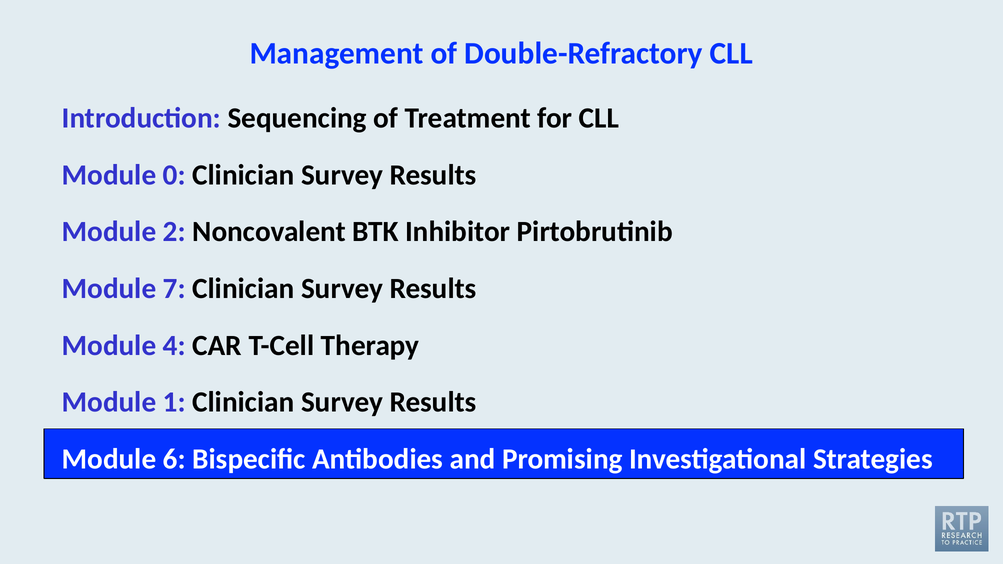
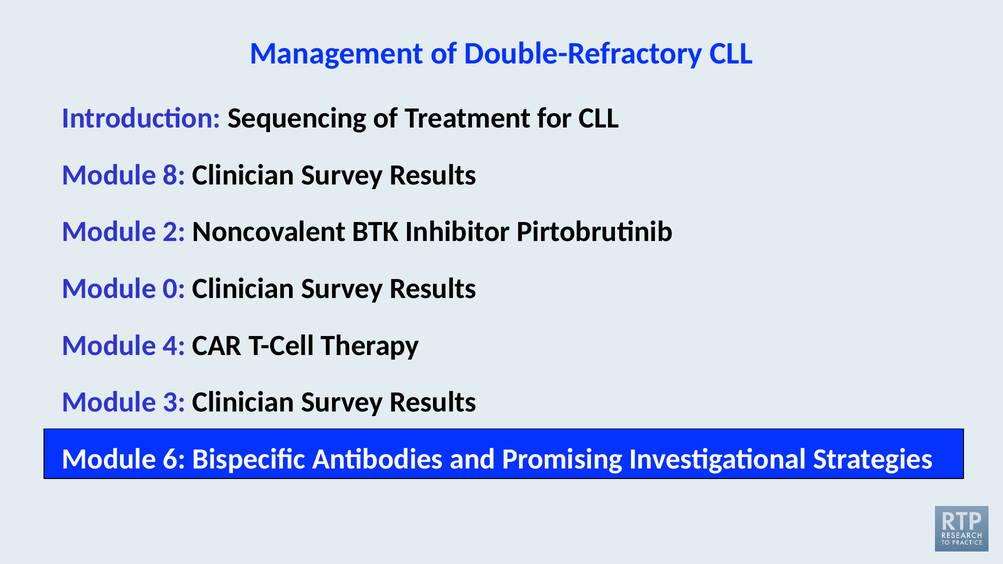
0: 0 -> 8
7: 7 -> 0
1: 1 -> 3
